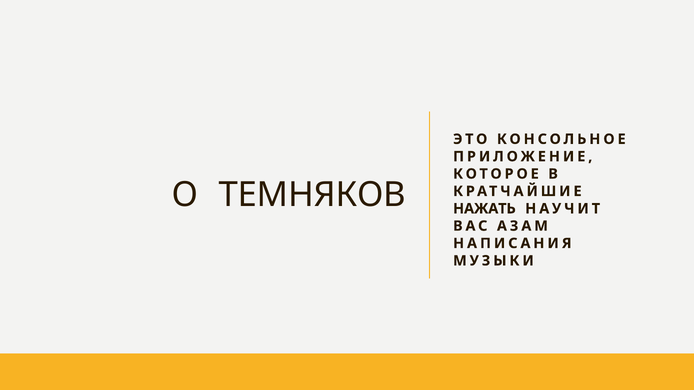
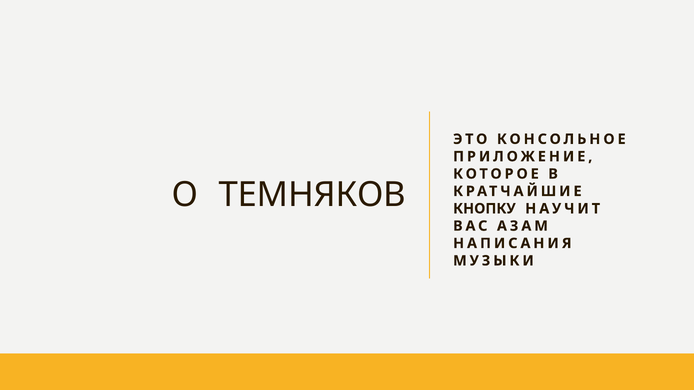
НАЖАТЬ: НАЖАТЬ -> КНОПКУ
